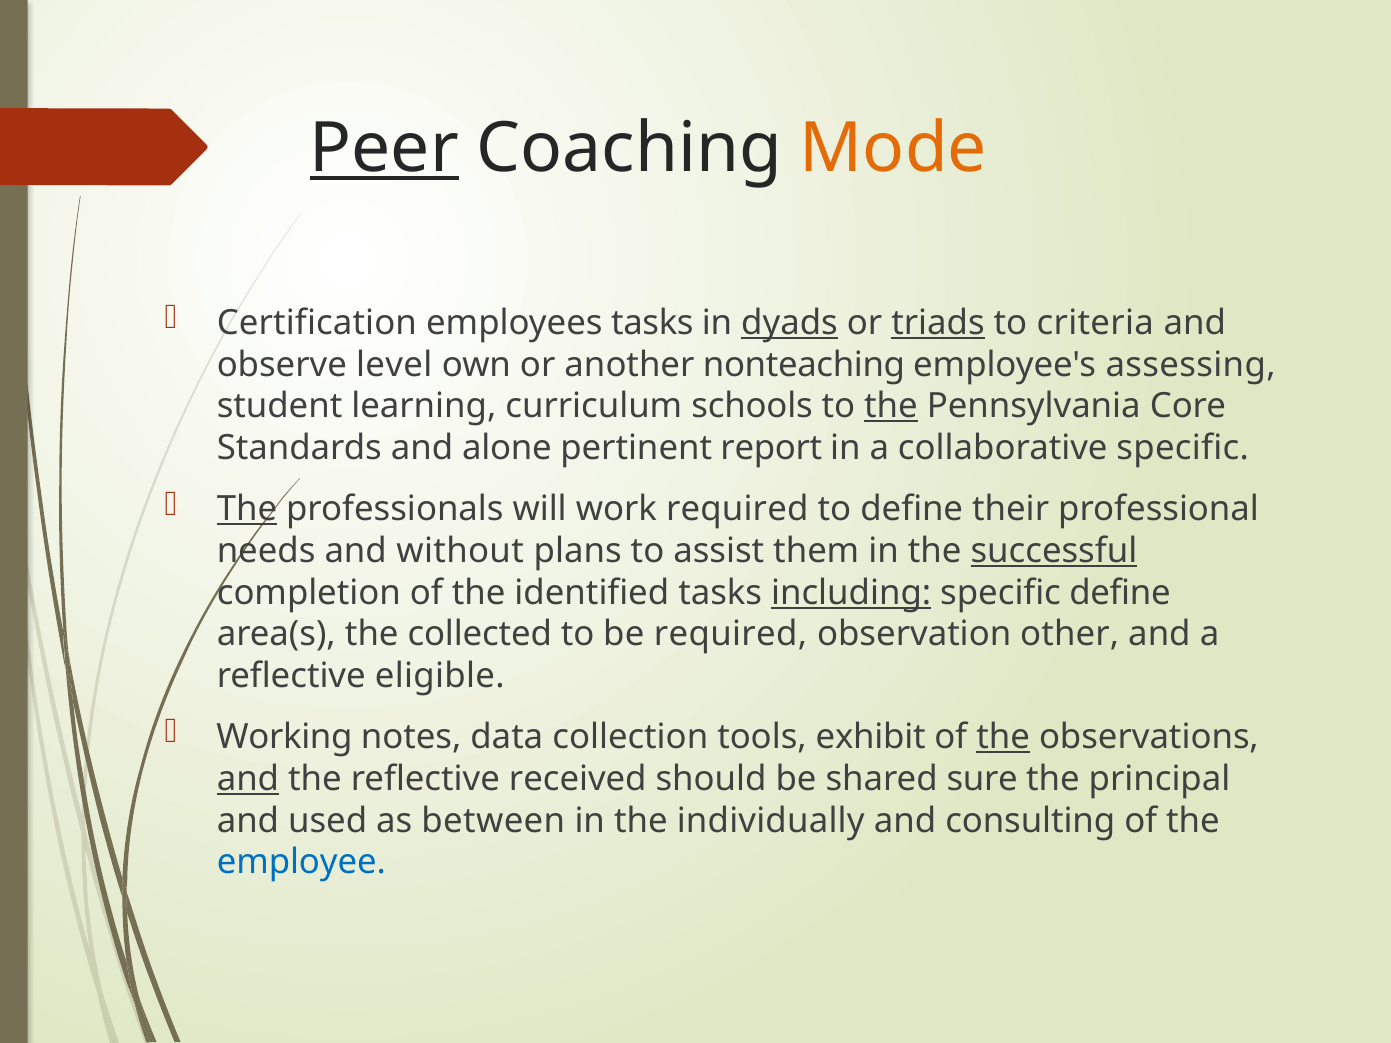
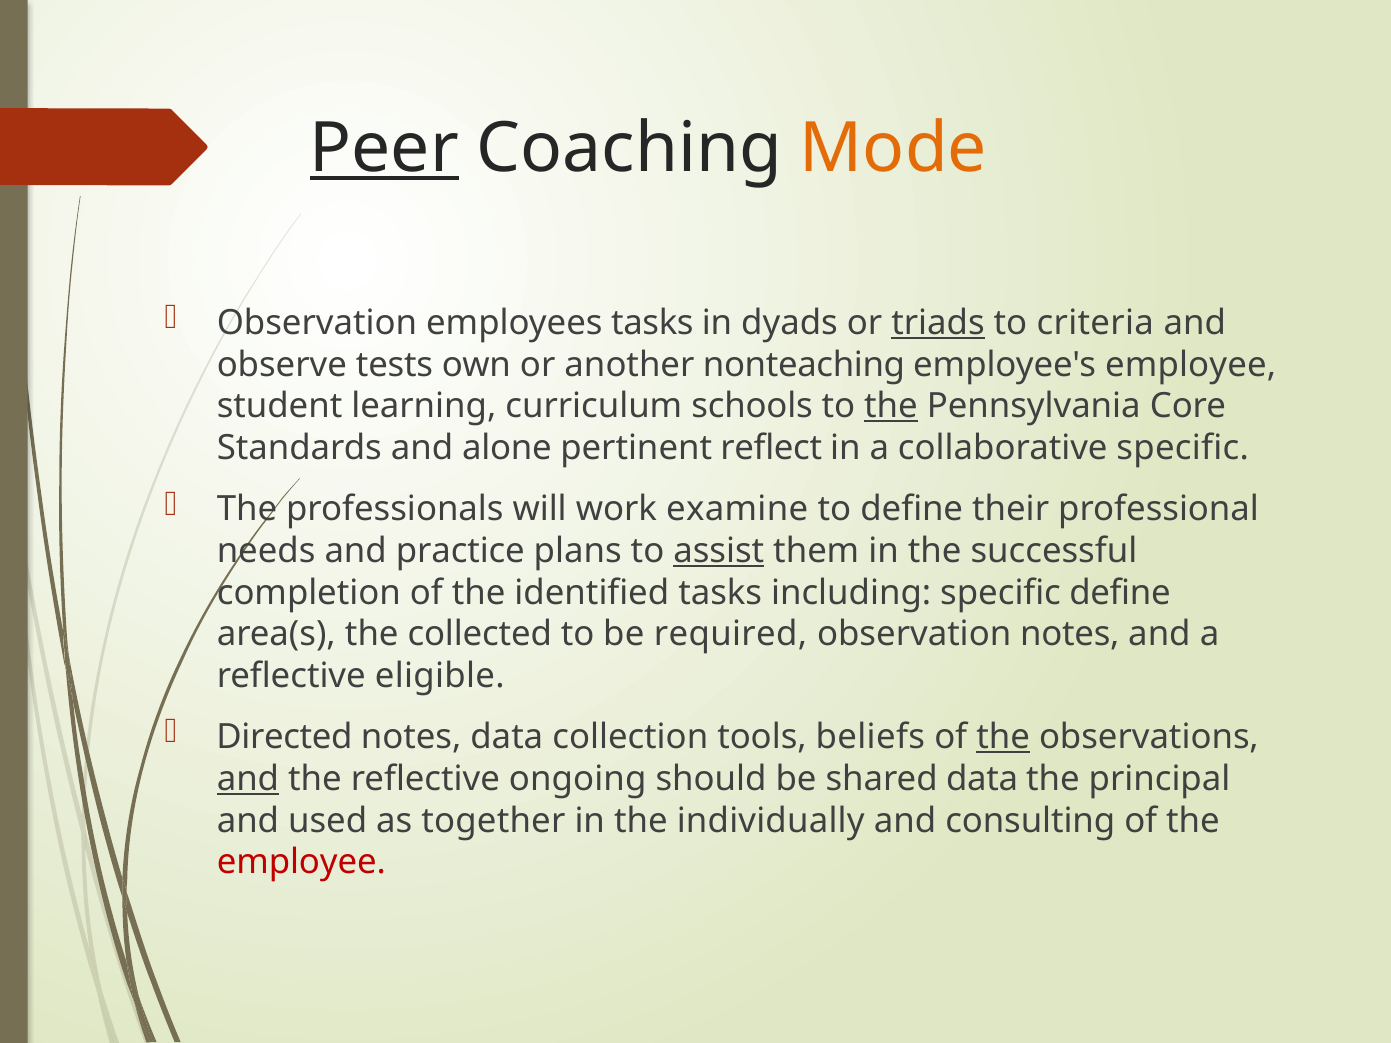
Certification at (317, 323): Certification -> Observation
dyads underline: present -> none
level: level -> tests
employee's assessing: assessing -> employee
report: report -> reflect
The at (247, 509) underline: present -> none
work required: required -> examine
without: without -> practice
assist underline: none -> present
successful underline: present -> none
including underline: present -> none
observation other: other -> notes
Working: Working -> Directed
exhibit: exhibit -> beliefs
received: received -> ongoing
shared sure: sure -> data
between: between -> together
employee at (301, 863) colour: blue -> red
